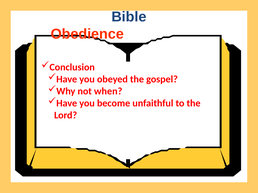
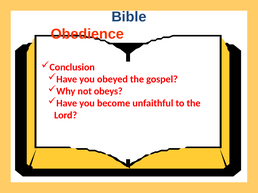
when: when -> obeys
